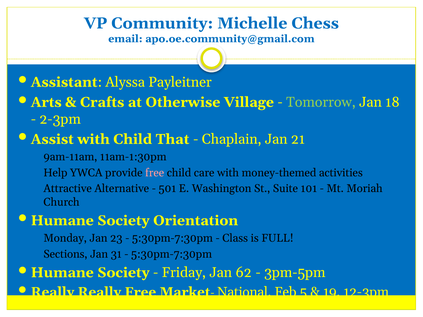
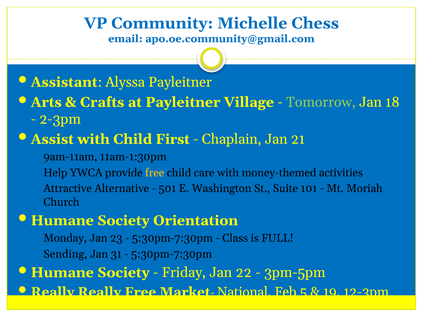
at Otherwise: Otherwise -> Payleitner
That: That -> First
free at (155, 173) colour: pink -> yellow
Sections: Sections -> Sending
62: 62 -> 22
